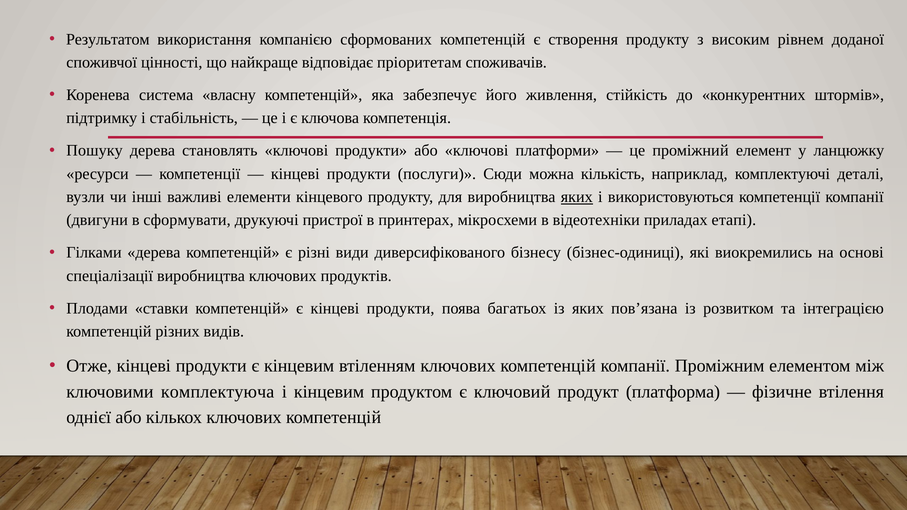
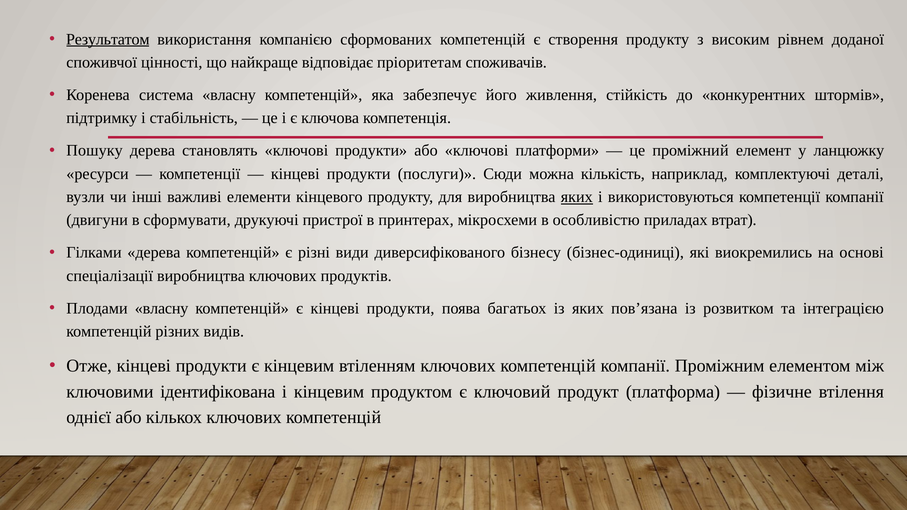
Результатом underline: none -> present
відеотехніки: відеотехніки -> особливістю
етапі: етапі -> втрат
Плодами ставки: ставки -> власну
комплектуюча: комплектуюча -> ідентифікована
